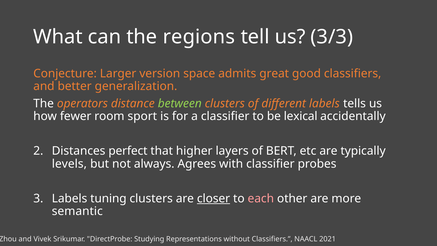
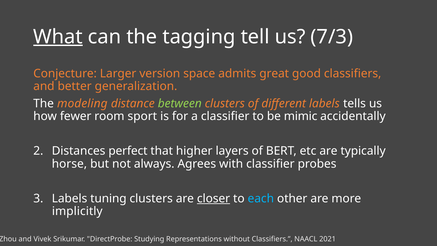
What underline: none -> present
regions: regions -> tagging
3/3: 3/3 -> 7/3
operators: operators -> modeling
lexical: lexical -> mimic
levels: levels -> horse
each colour: pink -> light blue
semantic: semantic -> implicitly
